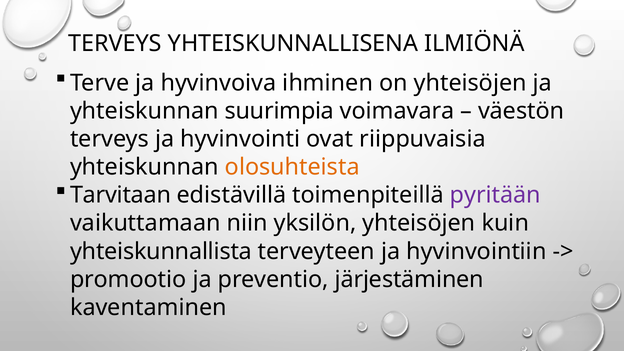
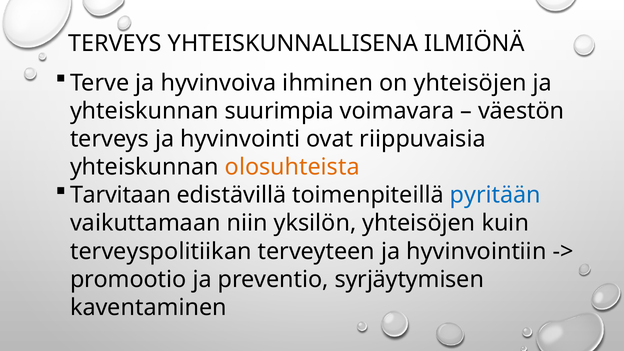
pyritään colour: purple -> blue
yhteiskunnallista: yhteiskunnallista -> terveyspolitiikan
järjestäminen: järjestäminen -> syrjäytymisen
